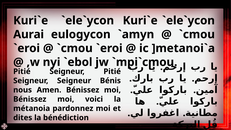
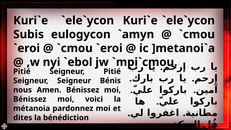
Aurai: Aurai -> Subis
